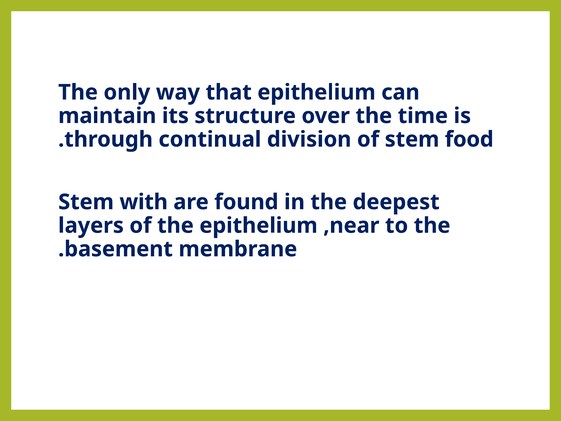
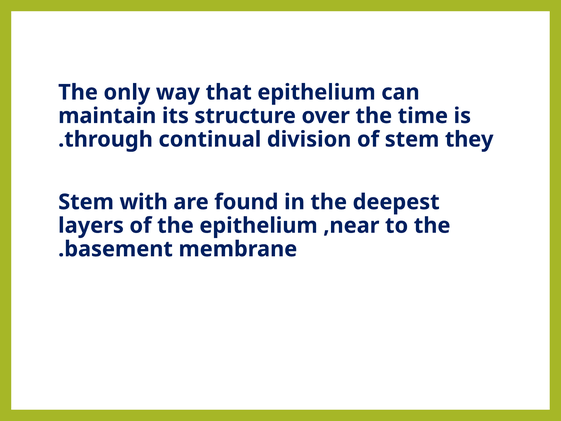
food: food -> they
